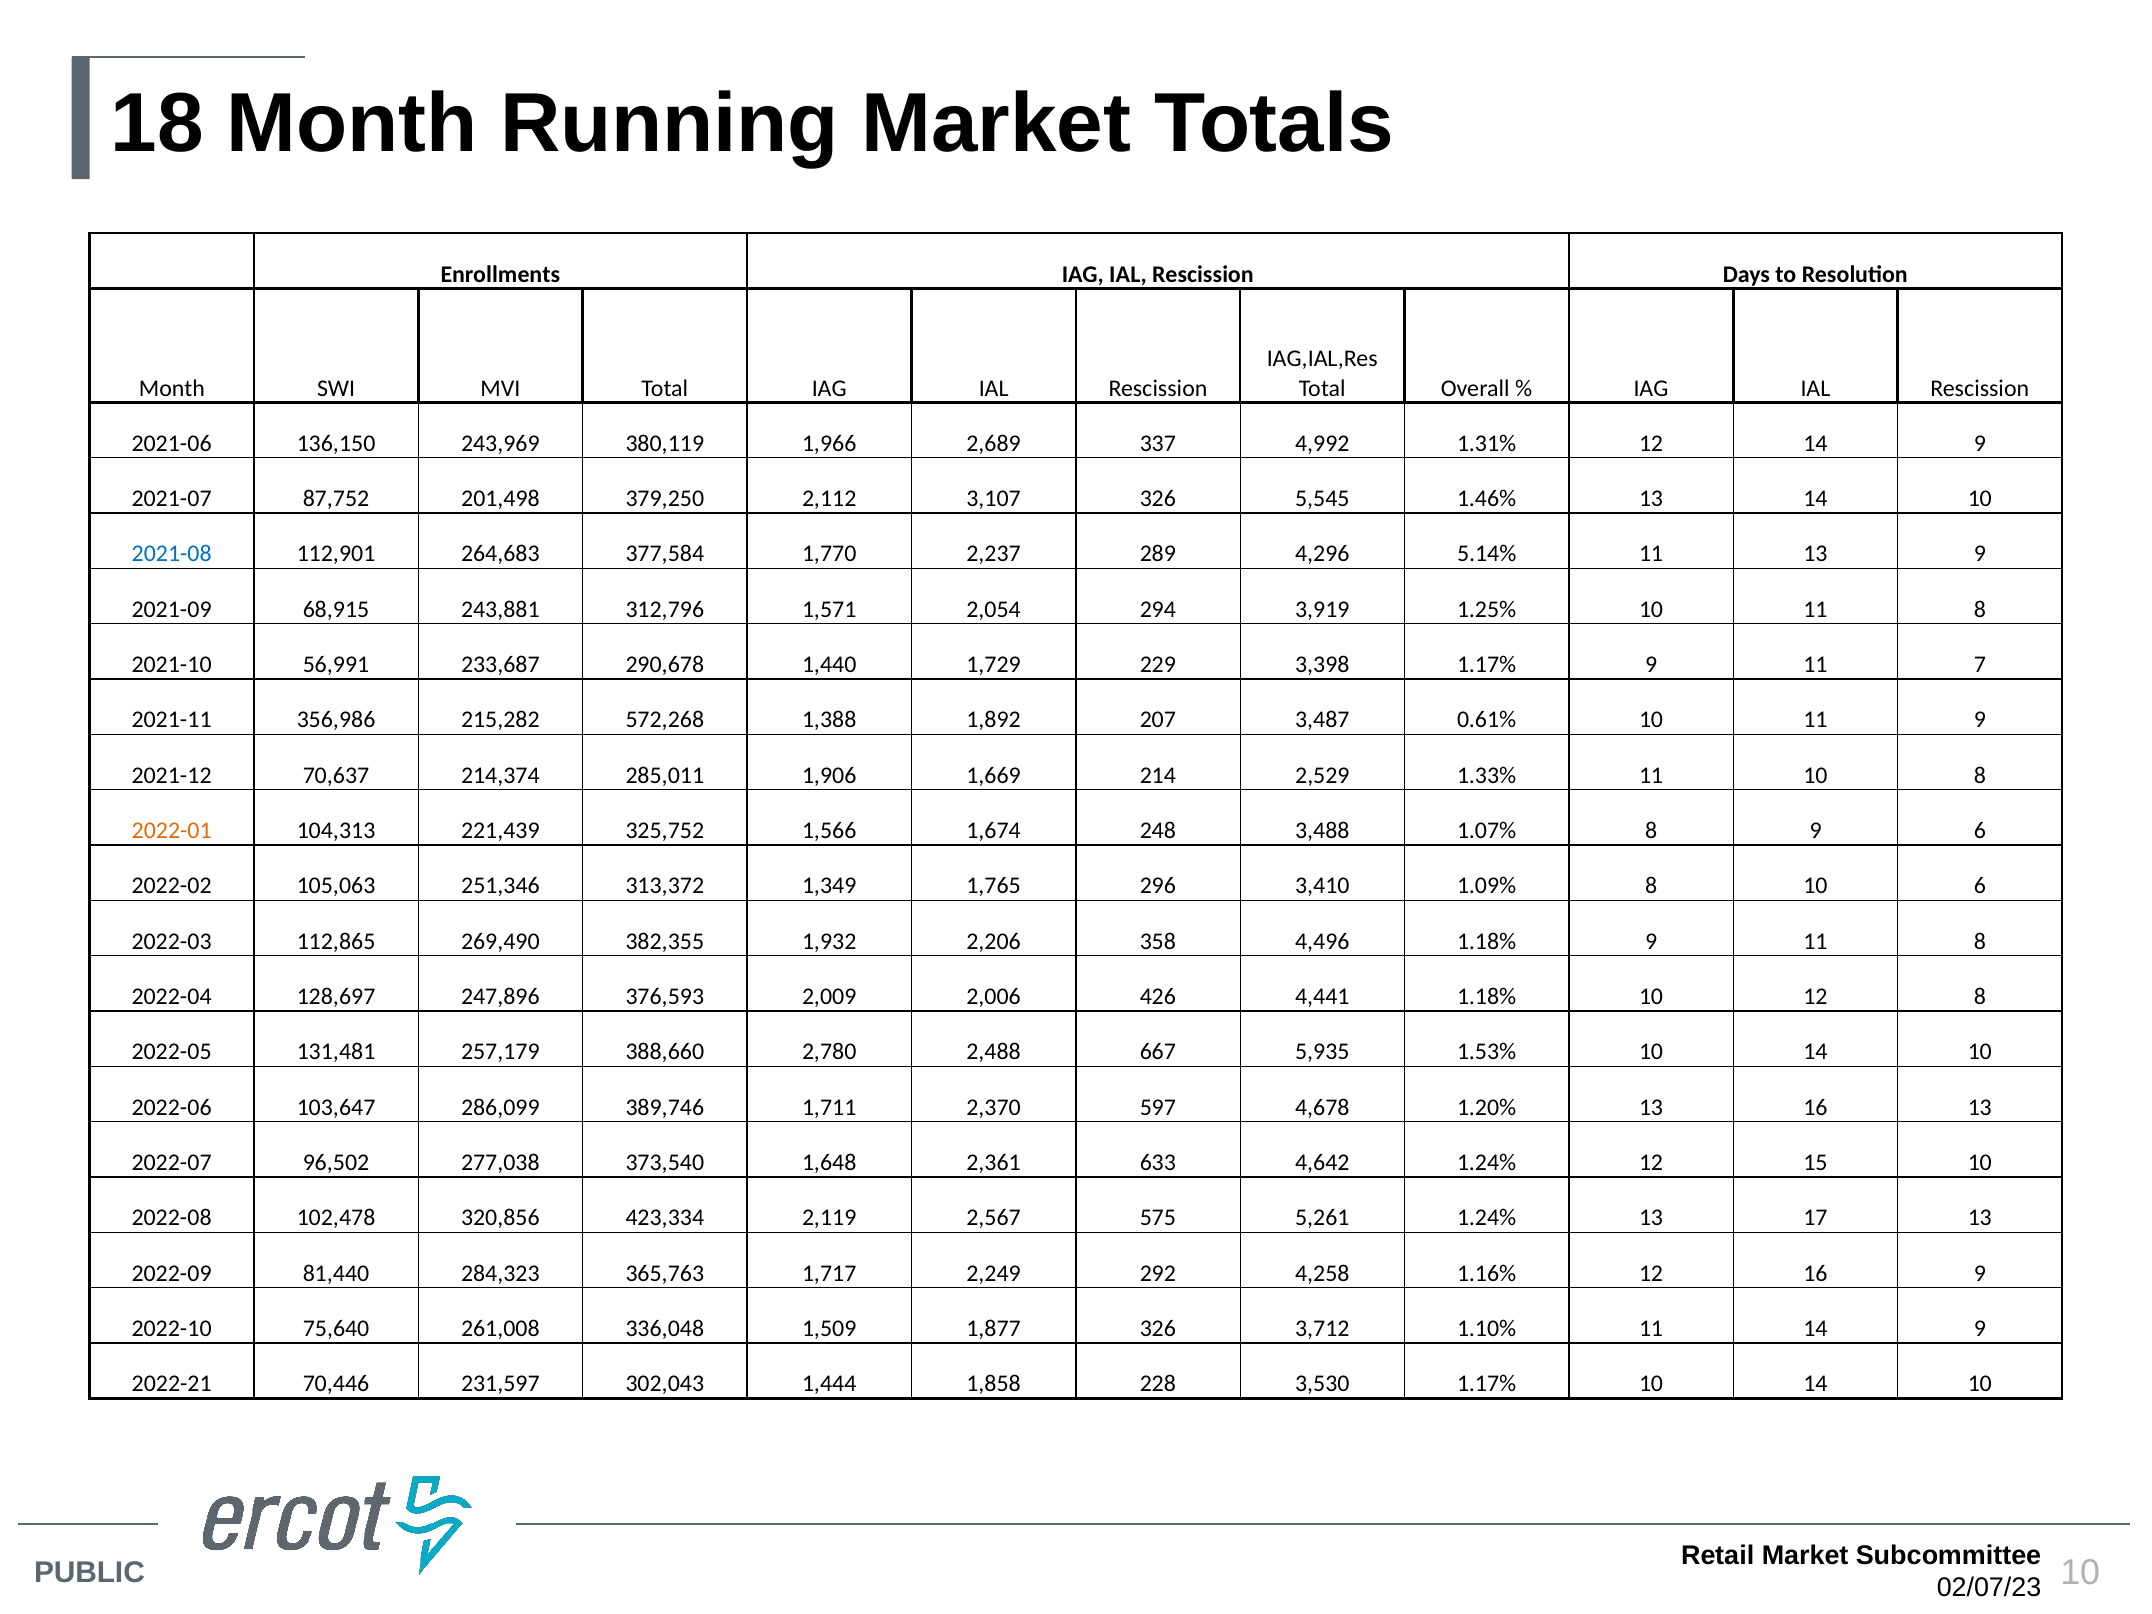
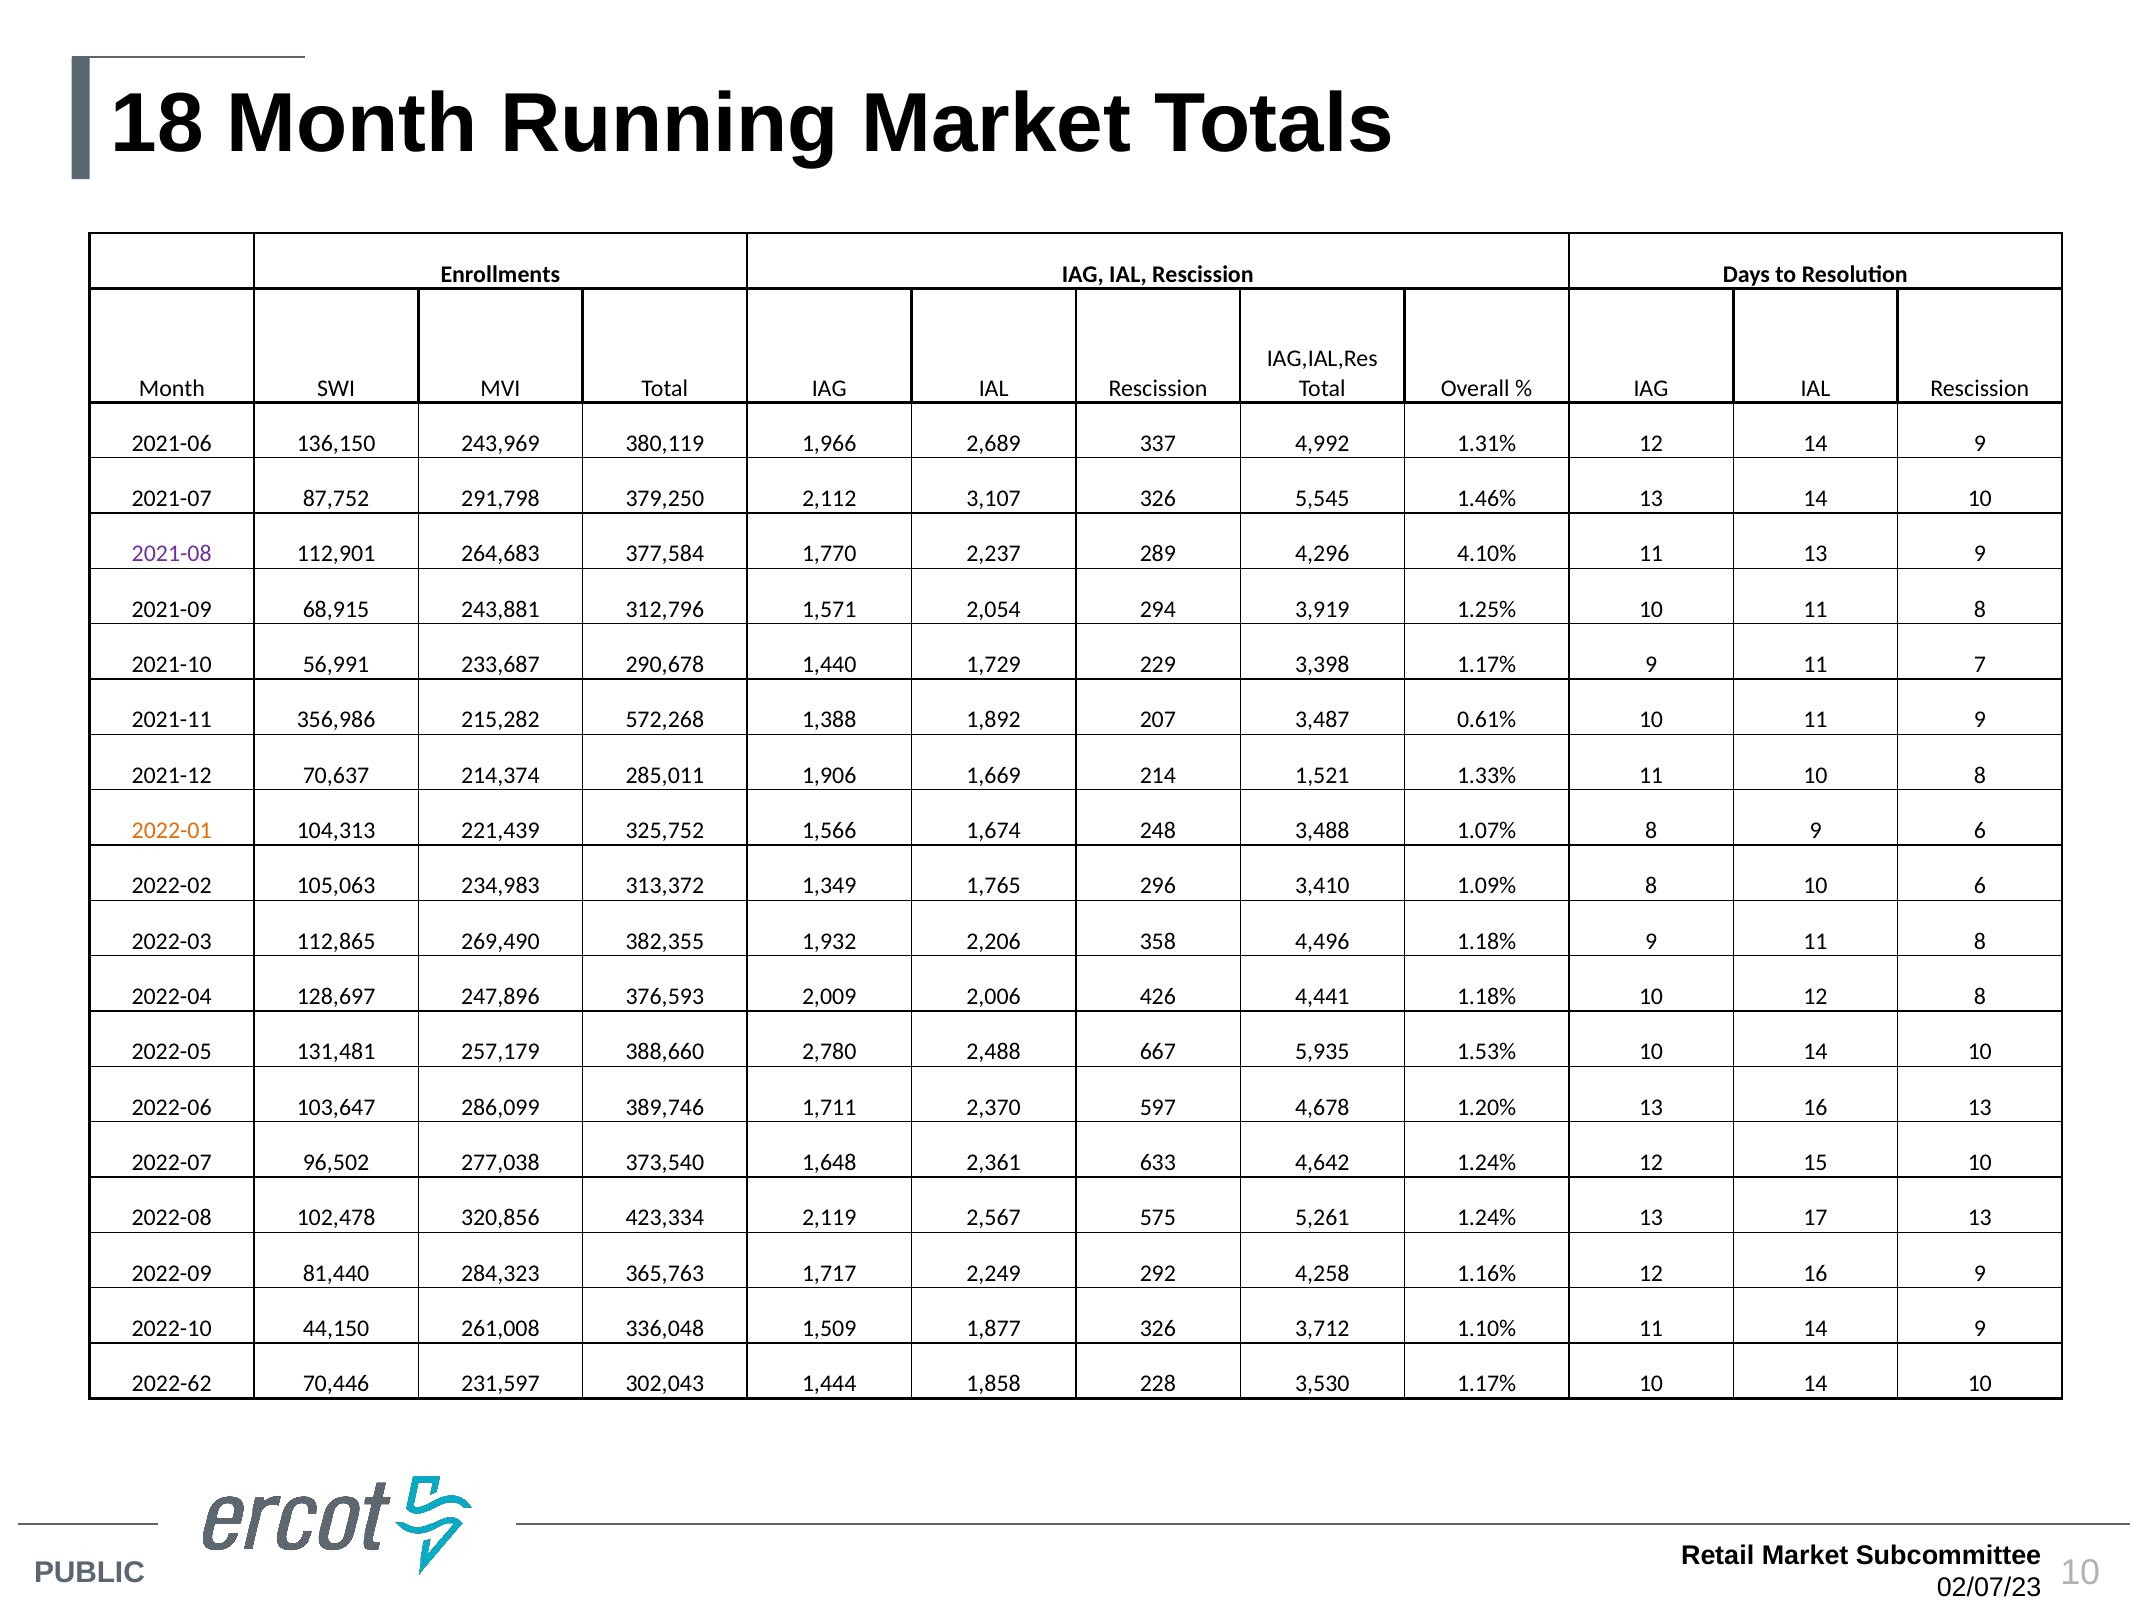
201,498: 201,498 -> 291,798
2021-08 colour: blue -> purple
5.14%: 5.14% -> 4.10%
2,529: 2,529 -> 1,521
251,346: 251,346 -> 234,983
75,640: 75,640 -> 44,150
2022-21: 2022-21 -> 2022-62
